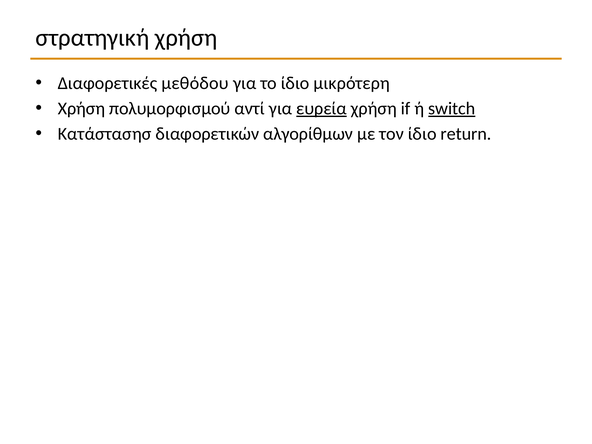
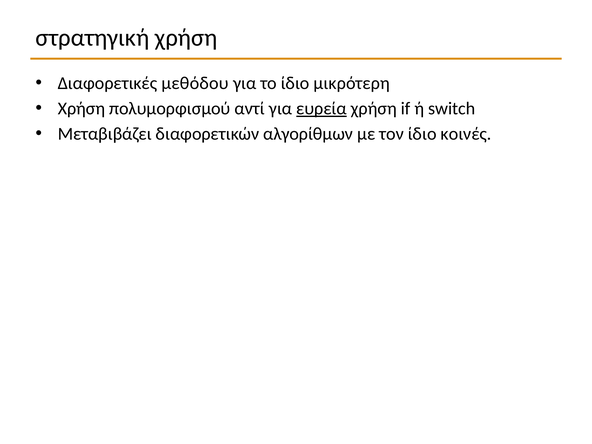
switch underline: present -> none
Κατάστασησ: Κατάστασησ -> Μεταβιβάζει
return: return -> κοινές
